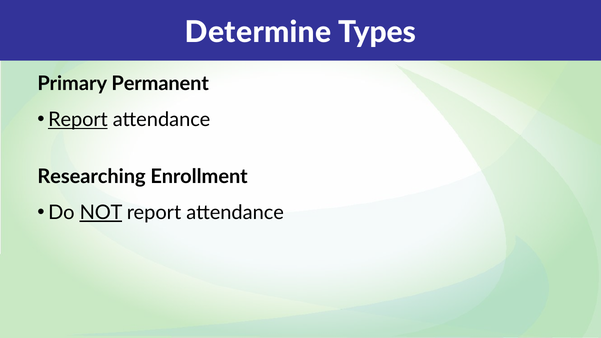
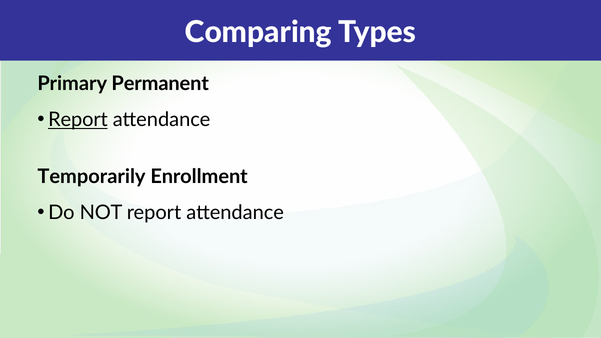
Determine: Determine -> Comparing
Researching: Researching -> Temporarily
NOT underline: present -> none
